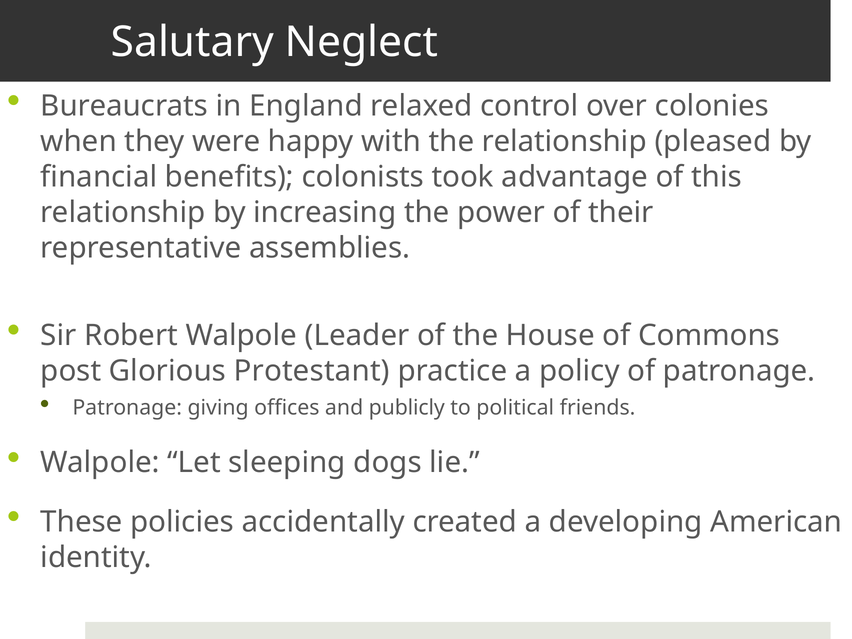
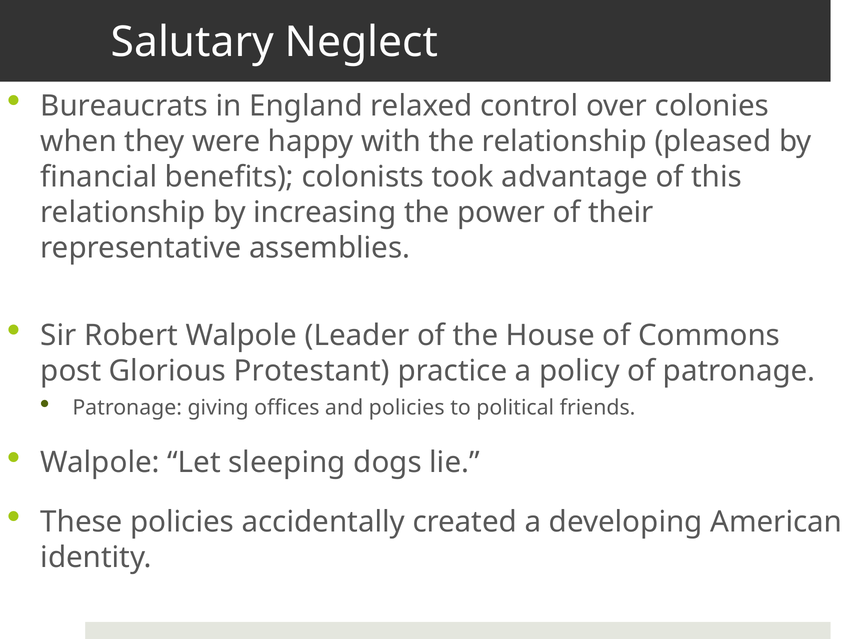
and publicly: publicly -> policies
